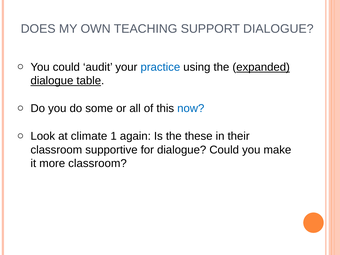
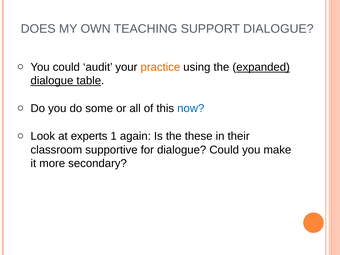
practice colour: blue -> orange
climate: climate -> experts
more classroom: classroom -> secondary
